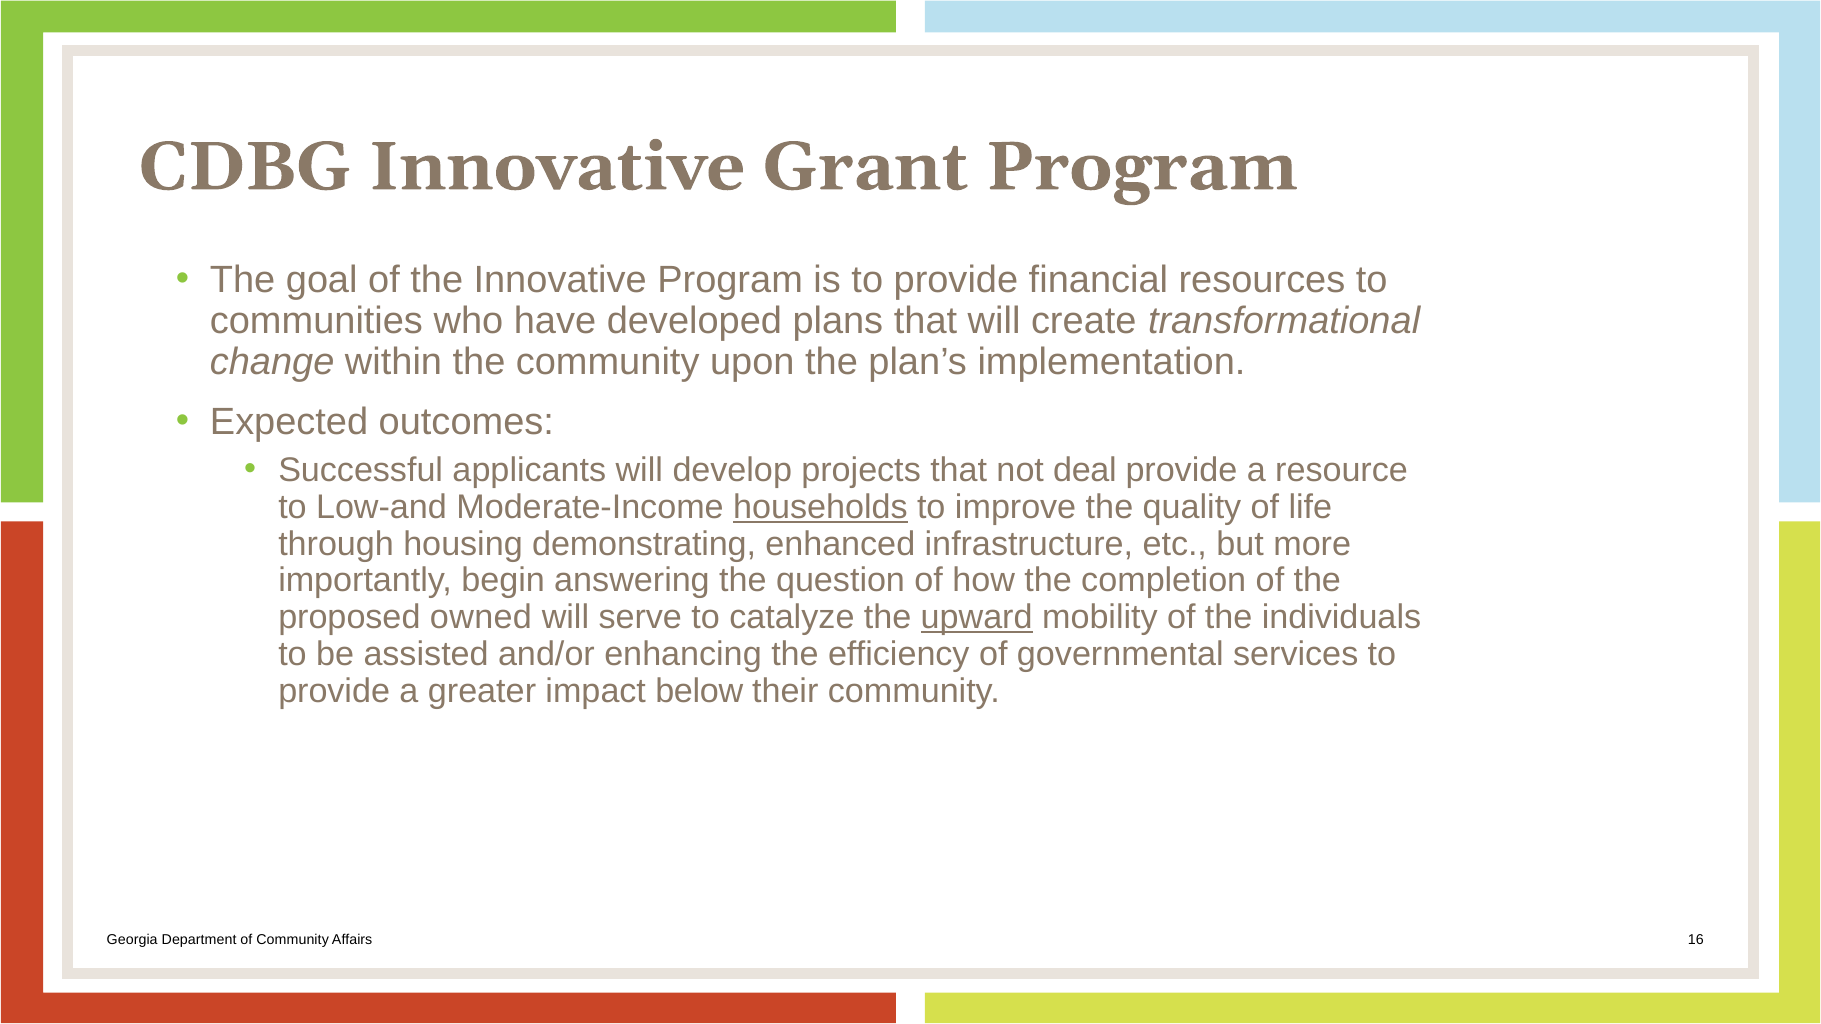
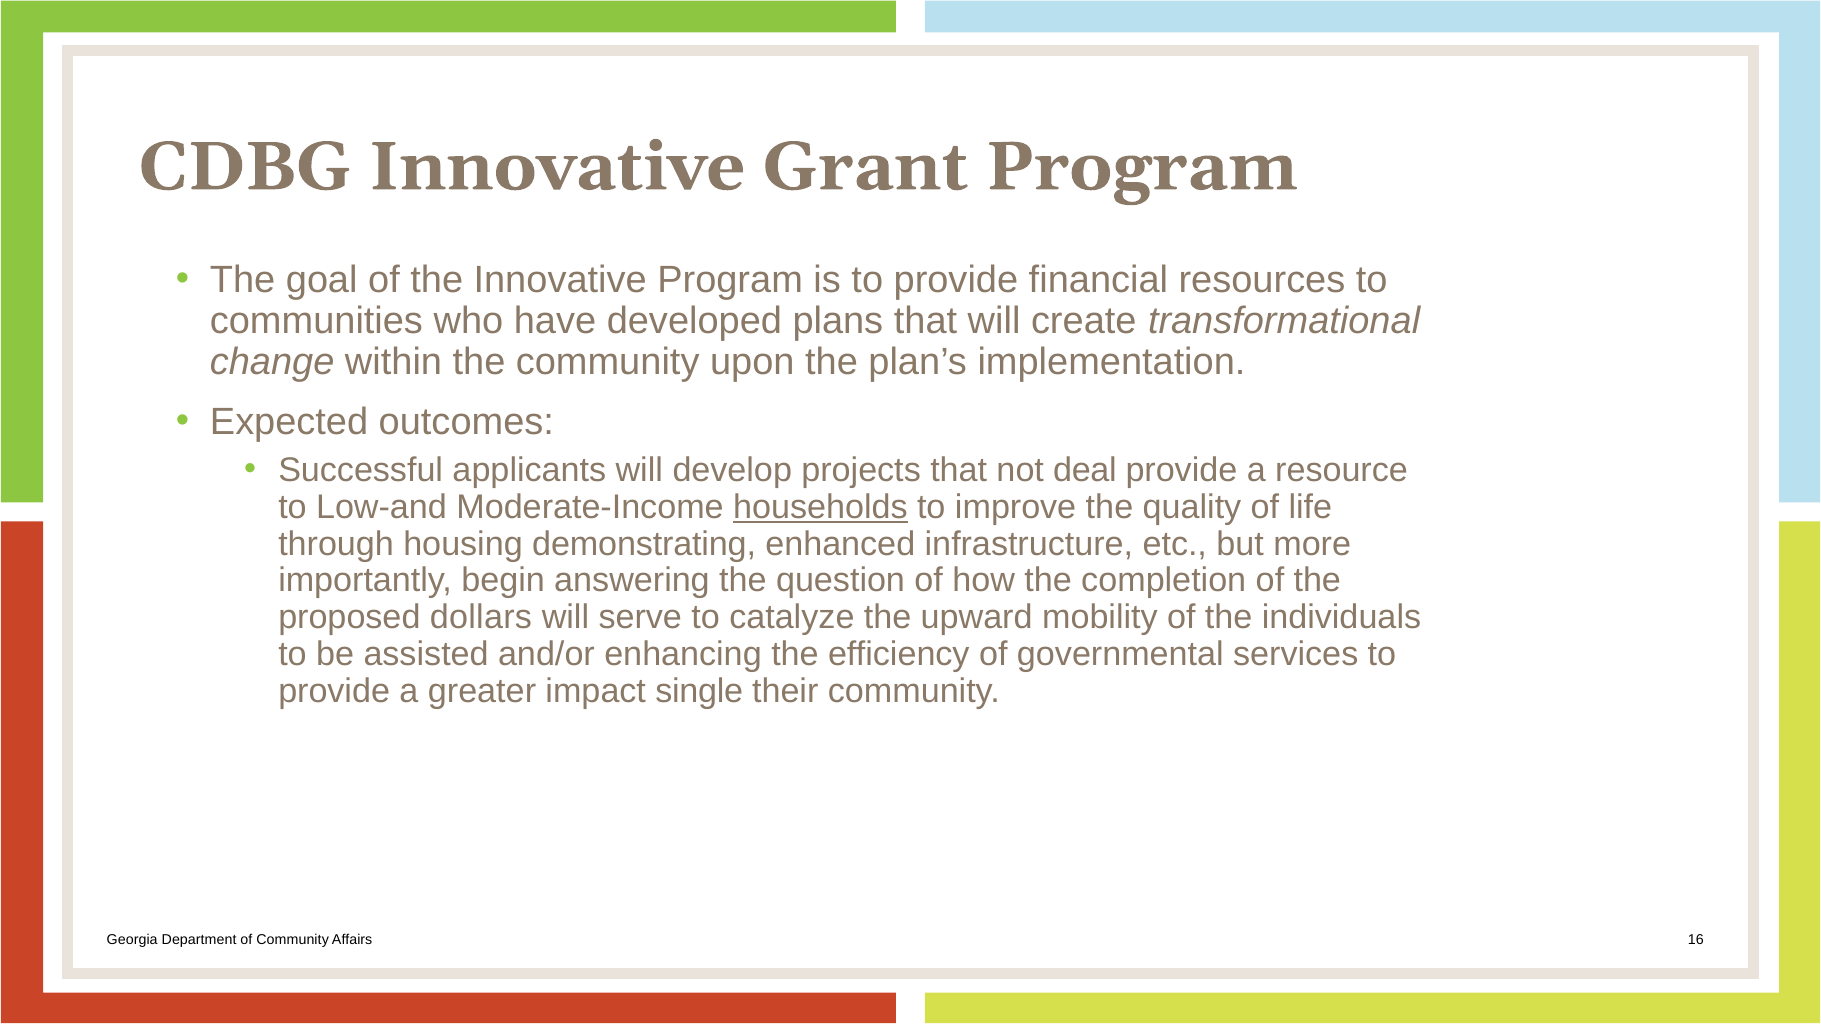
owned: owned -> dollars
upward underline: present -> none
below: below -> single
